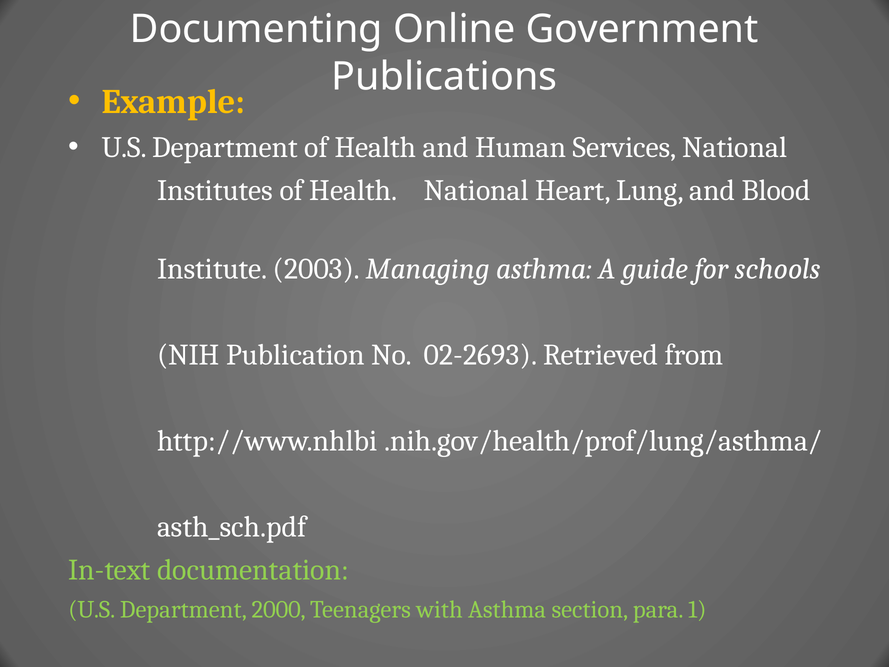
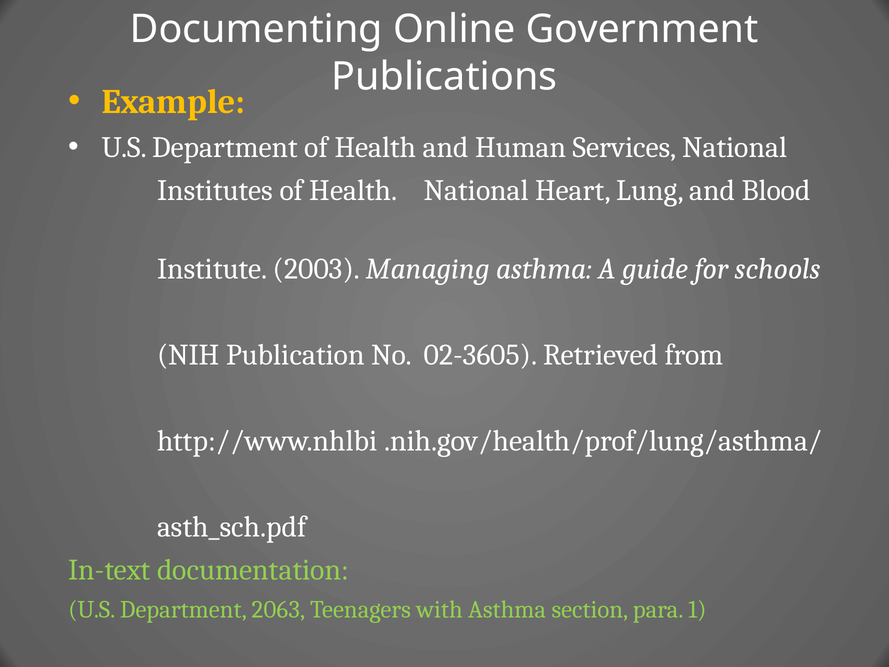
02-2693: 02-2693 -> 02-3605
2000: 2000 -> 2063
